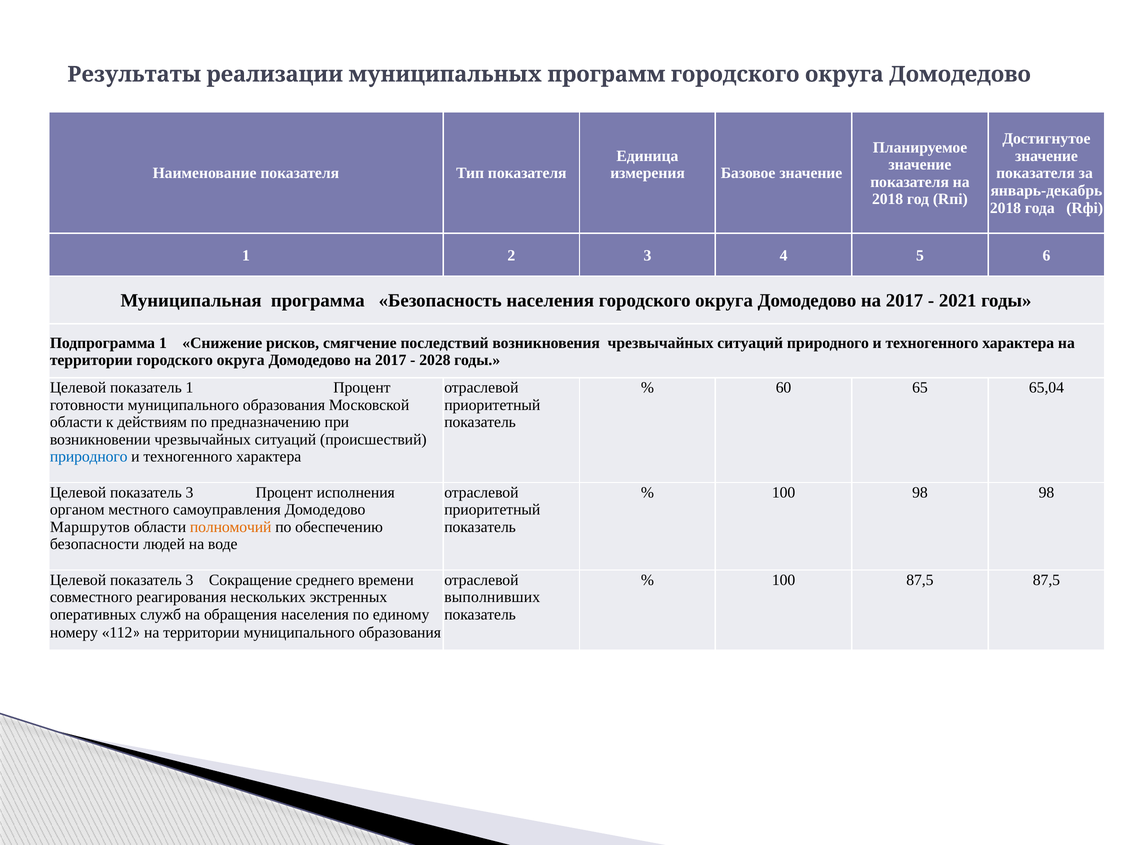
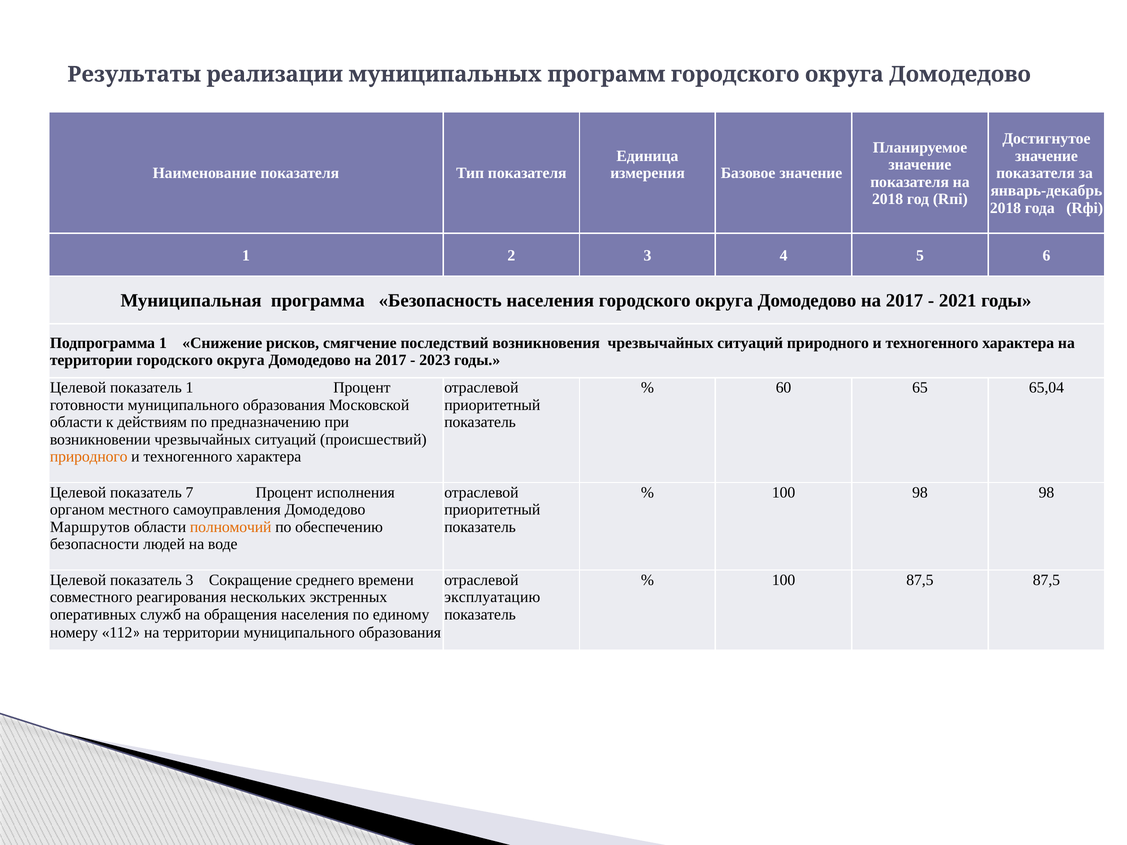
2028: 2028 -> 2023
природного at (89, 457) colour: blue -> orange
3 at (189, 493): 3 -> 7
выполнивших: выполнивших -> эксплуатацию
